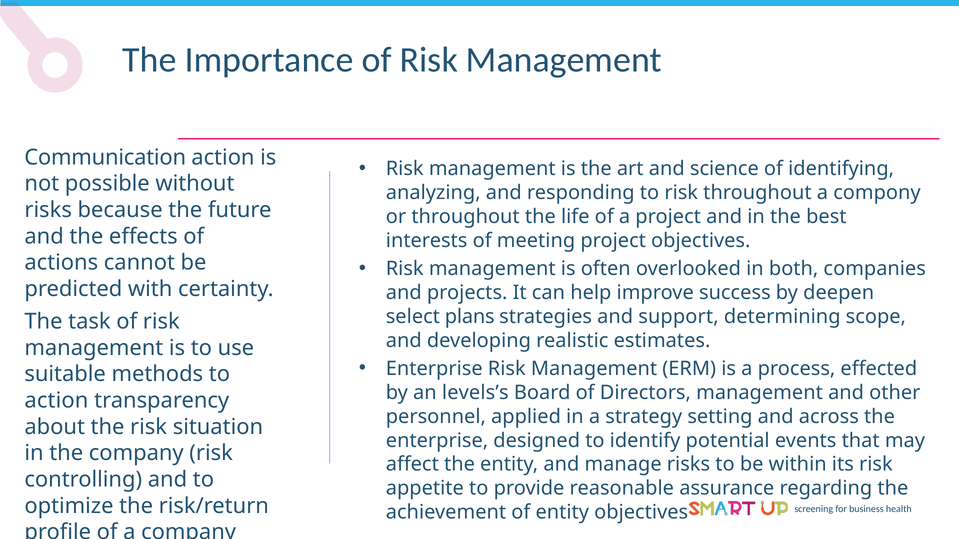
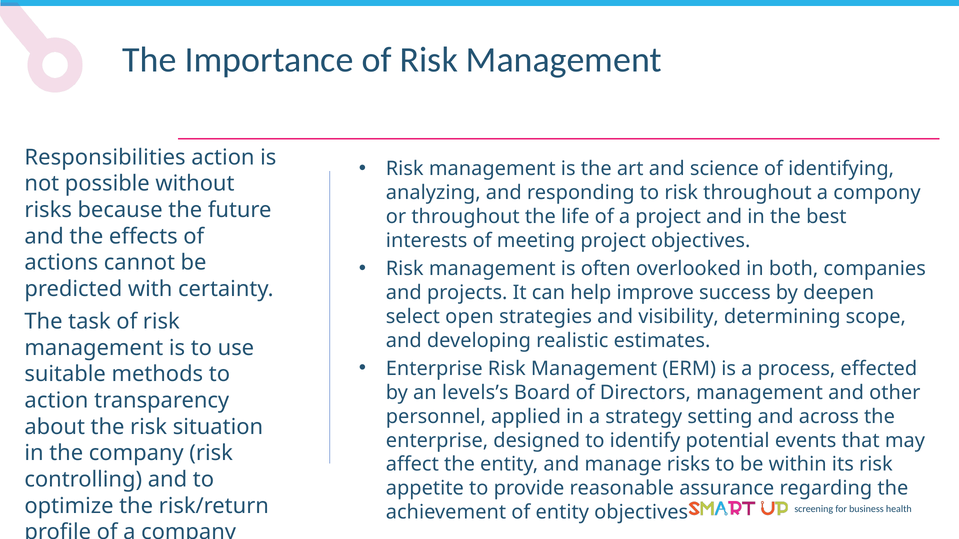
Communication: Communication -> Responsibilities
plans: plans -> open
support: support -> visibility
